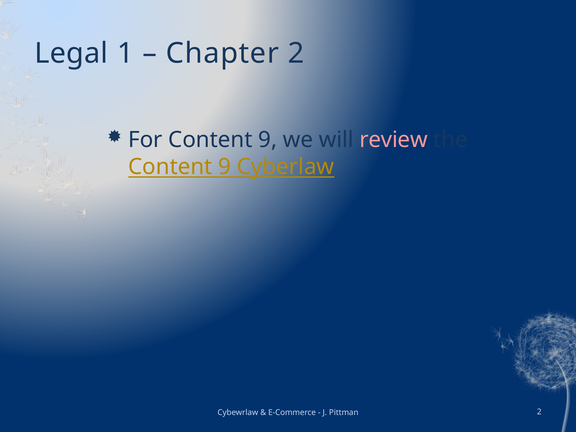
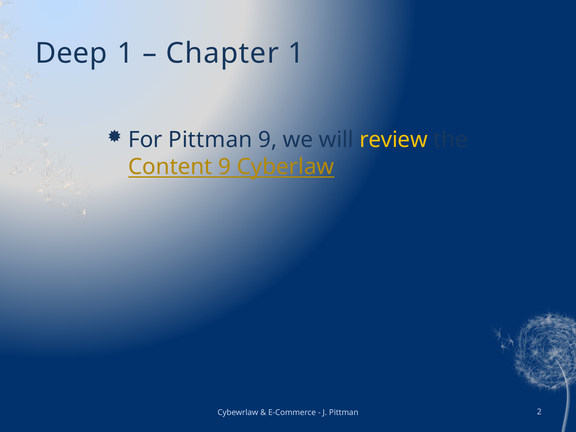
Legal: Legal -> Deep
Chapter 2: 2 -> 1
For Content: Content -> Pittman
review colour: pink -> yellow
